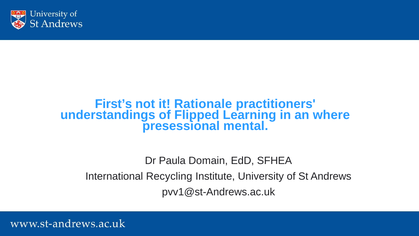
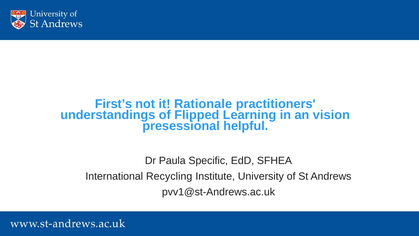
where: where -> vision
mental: mental -> helpful
Domain: Domain -> Specific
